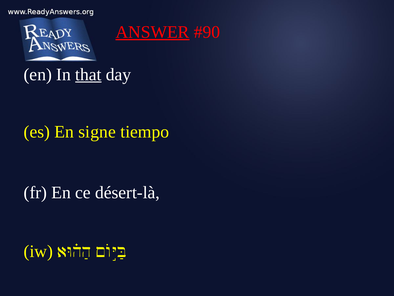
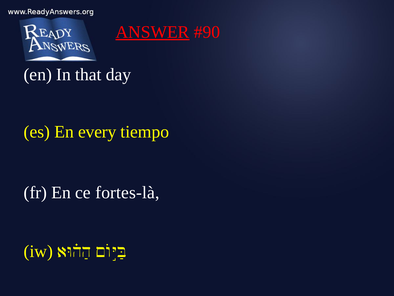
that underline: present -> none
signe: signe -> every
désert-là: désert-là -> fortes-là
